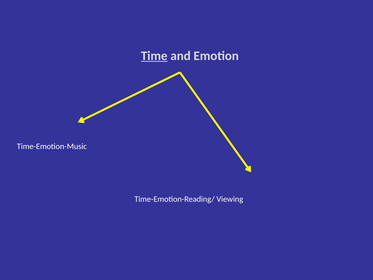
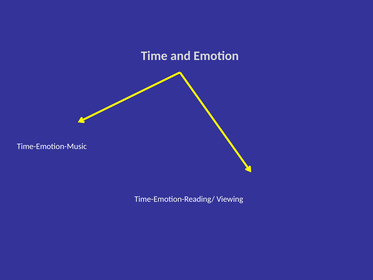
Time underline: present -> none
